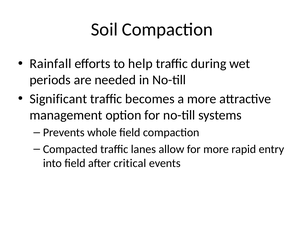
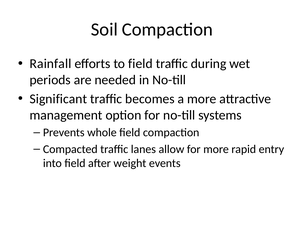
to help: help -> field
critical: critical -> weight
